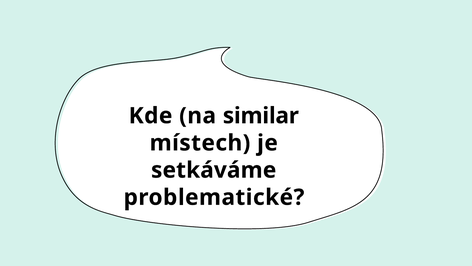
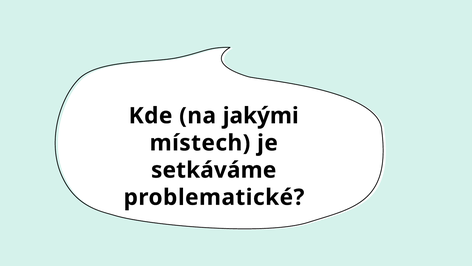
similar: similar -> jakými
